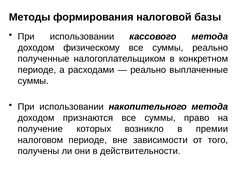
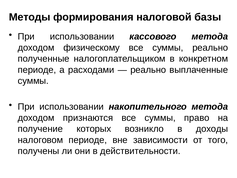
премии: премии -> доходы
